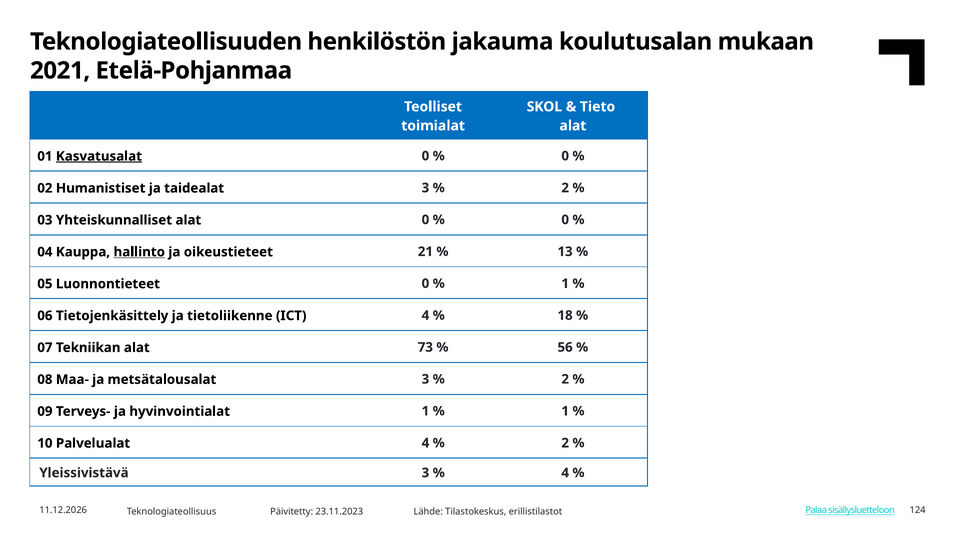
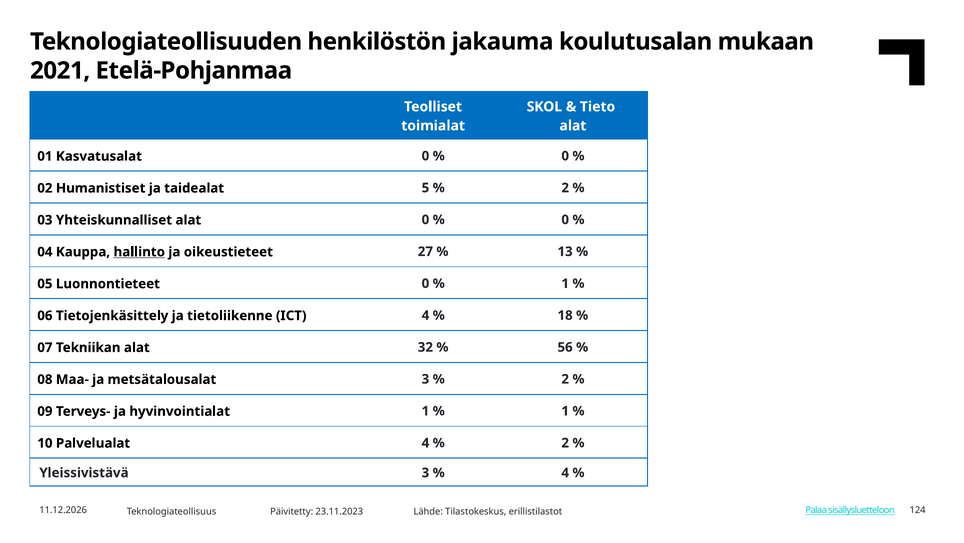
Kasvatusalat underline: present -> none
taidealat 3: 3 -> 5
21: 21 -> 27
73: 73 -> 32
